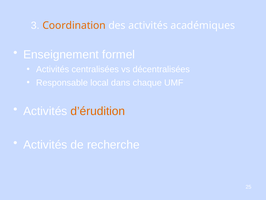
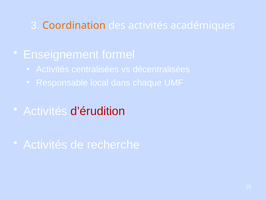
d’érudition colour: orange -> red
